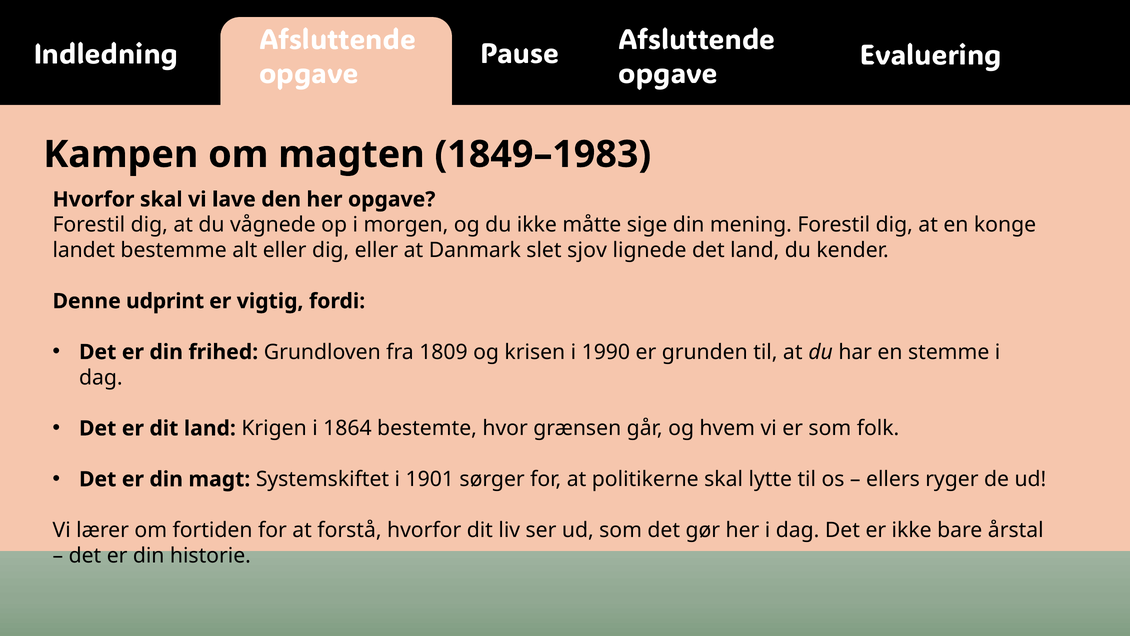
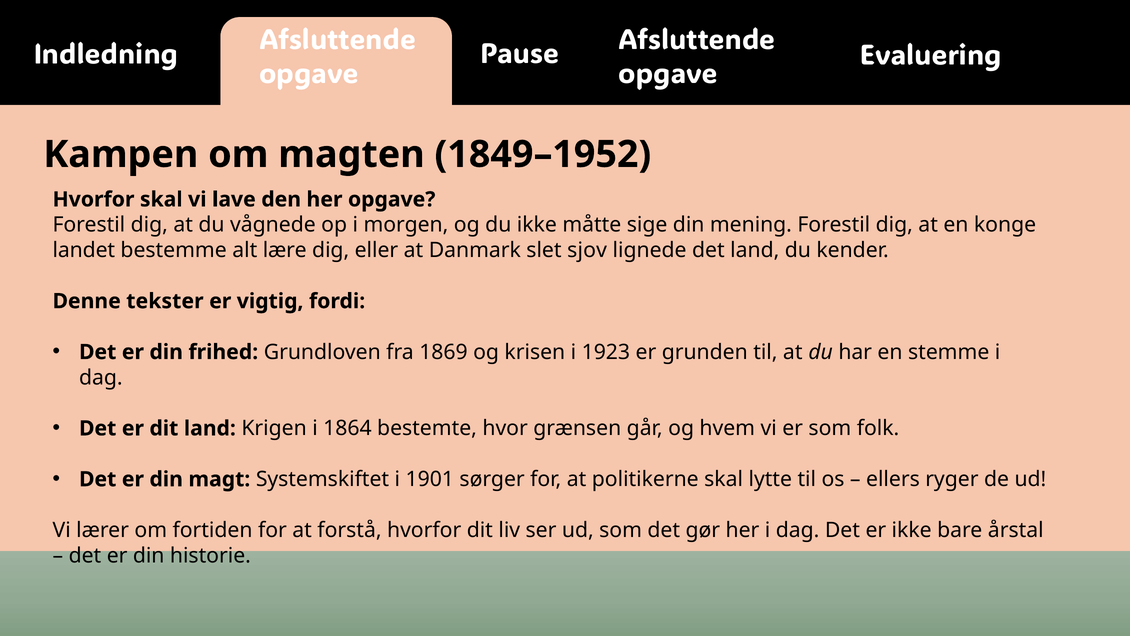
1849–1983: 1849–1983 -> 1849–1952
alt eller: eller -> lære
udprint: udprint -> tekster
1809: 1809 -> 1869
1990: 1990 -> 1923
